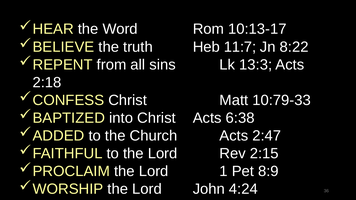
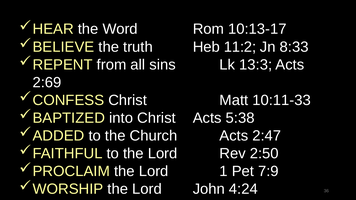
11:7: 11:7 -> 11:2
8:22: 8:22 -> 8:33
2:18: 2:18 -> 2:69
10:79-33: 10:79-33 -> 10:11-33
6:38: 6:38 -> 5:38
2:15: 2:15 -> 2:50
8:9: 8:9 -> 7:9
